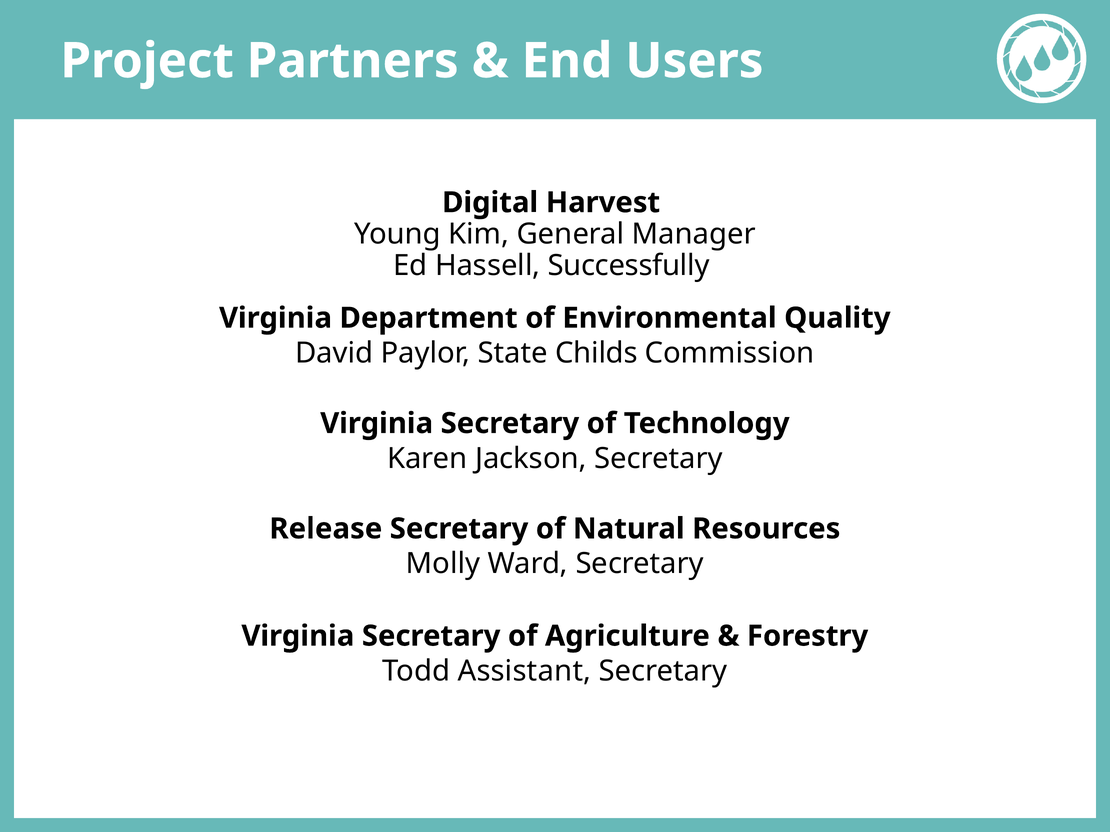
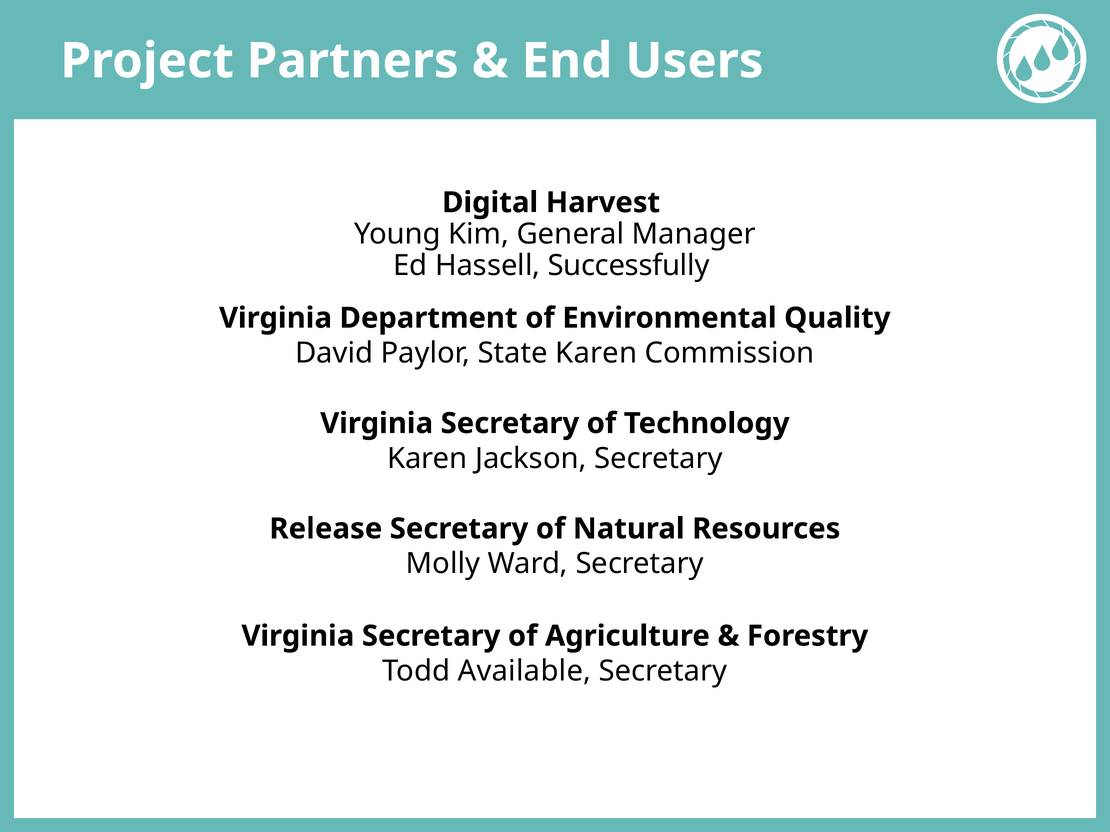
State Childs: Childs -> Karen
Assistant: Assistant -> Available
